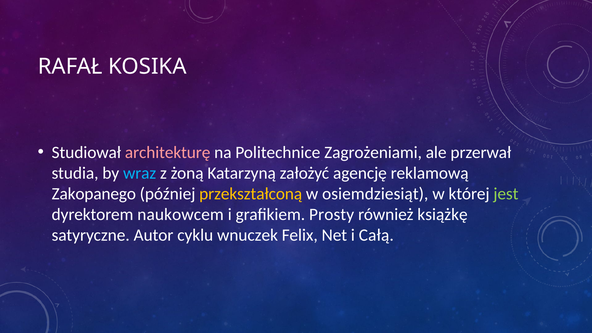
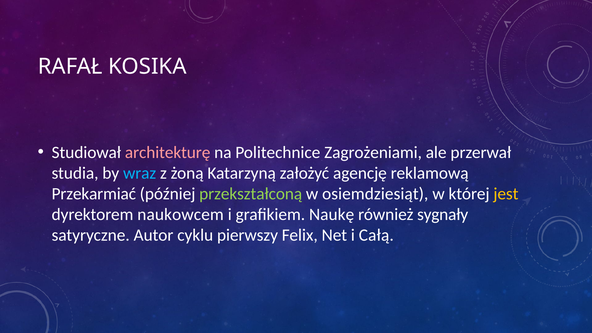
Zakopanego: Zakopanego -> Przekarmiać
przekształconą colour: yellow -> light green
jest colour: light green -> yellow
Prosty: Prosty -> Naukę
książkę: książkę -> sygnały
wnuczek: wnuczek -> pierwszy
